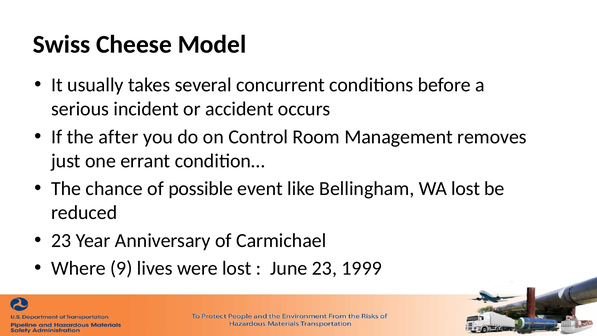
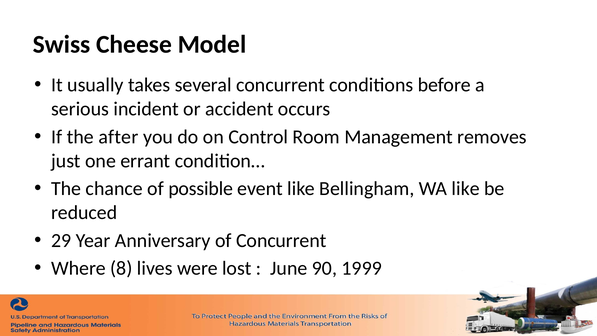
WA lost: lost -> like
23 at (61, 240): 23 -> 29
of Carmichael: Carmichael -> Concurrent
9: 9 -> 8
June 23: 23 -> 90
